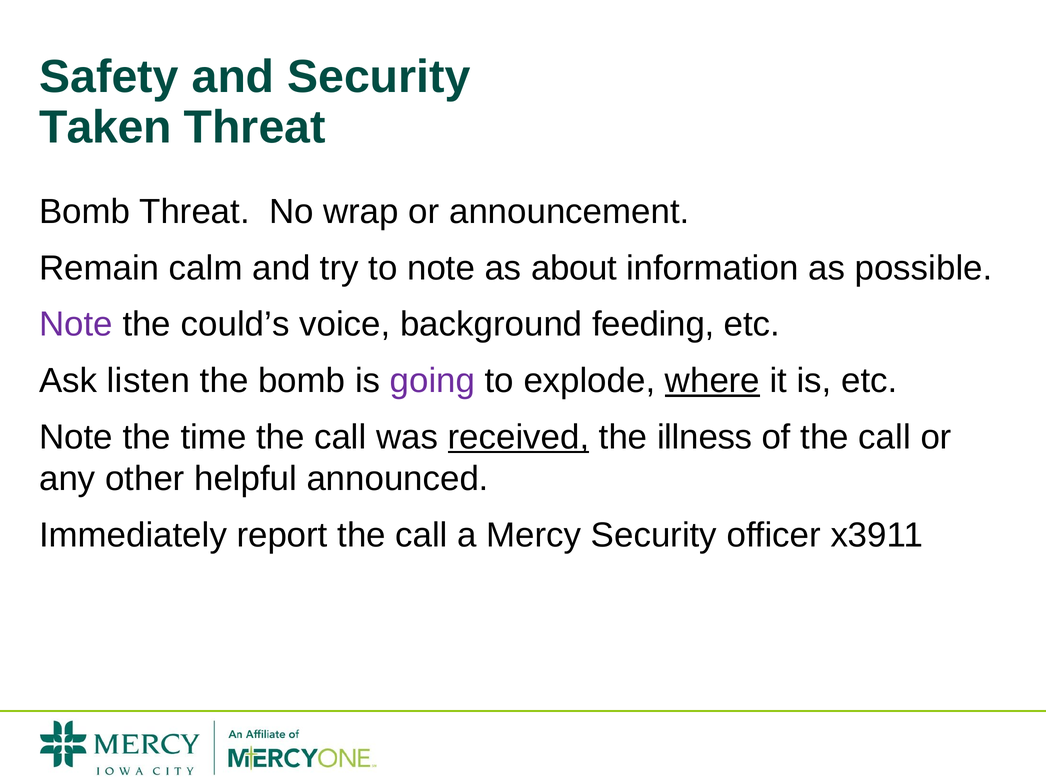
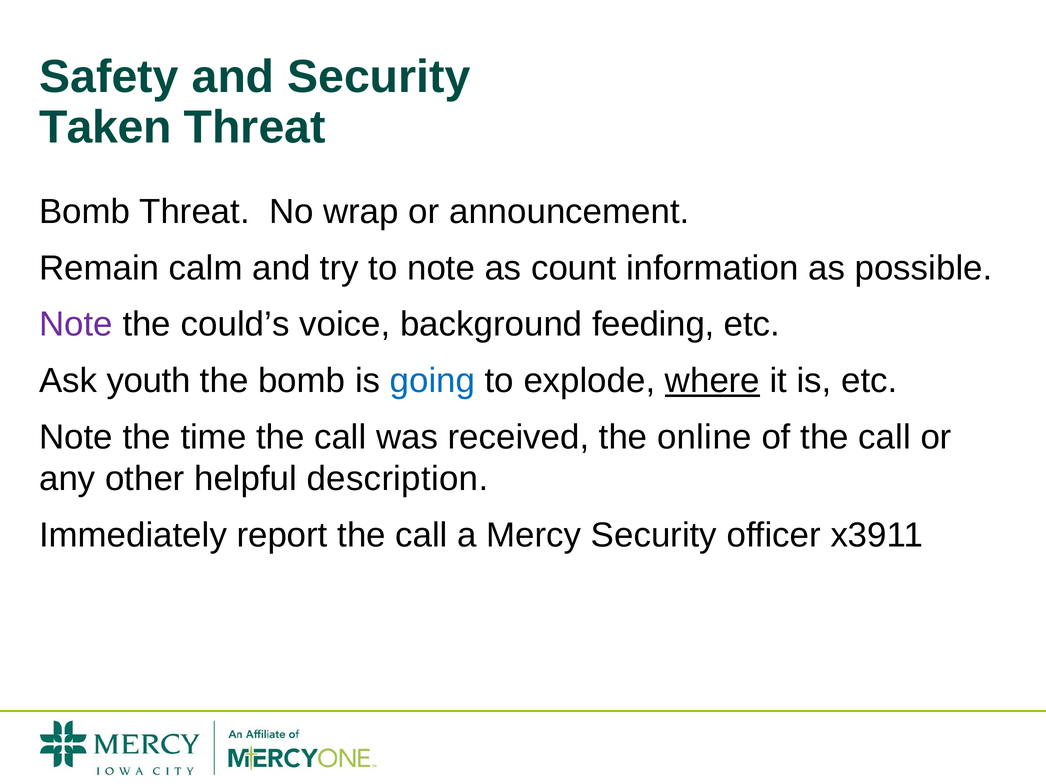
about: about -> count
listen: listen -> youth
going colour: purple -> blue
received underline: present -> none
illness: illness -> online
announced: announced -> description
